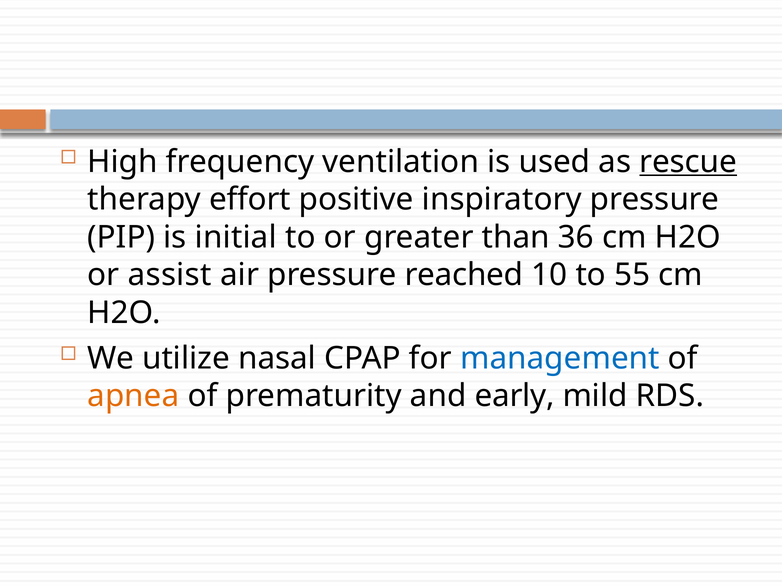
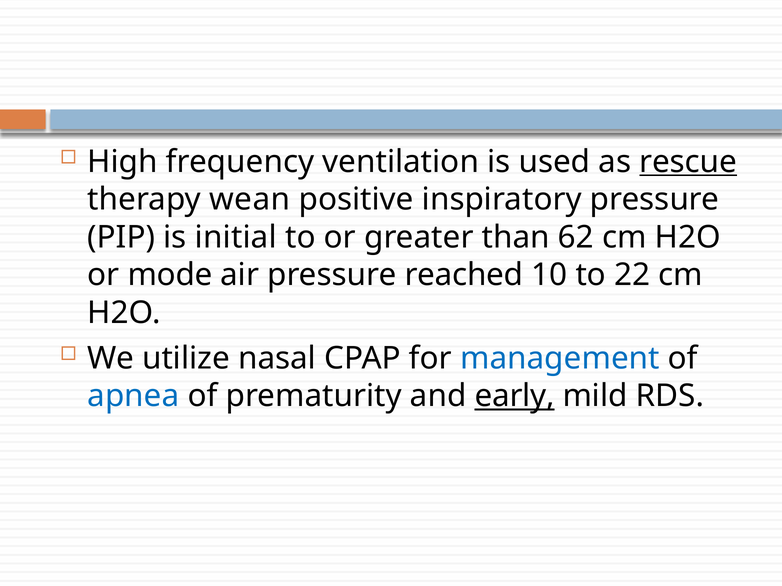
effort: effort -> wean
36: 36 -> 62
assist: assist -> mode
55: 55 -> 22
apnea colour: orange -> blue
early underline: none -> present
